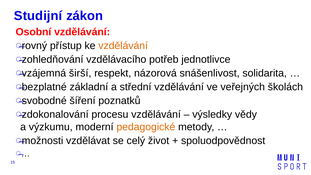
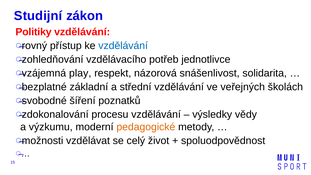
Osobní: Osobní -> Politiky
vzdělávání at (123, 46) colour: orange -> blue
širší: širší -> play
